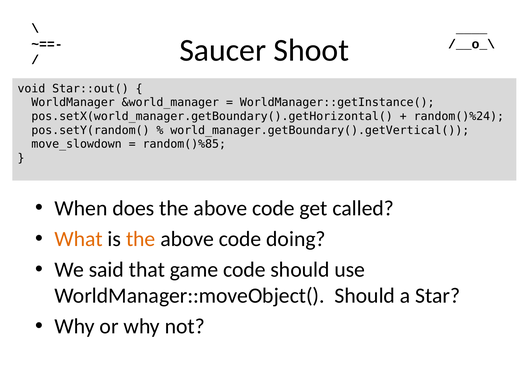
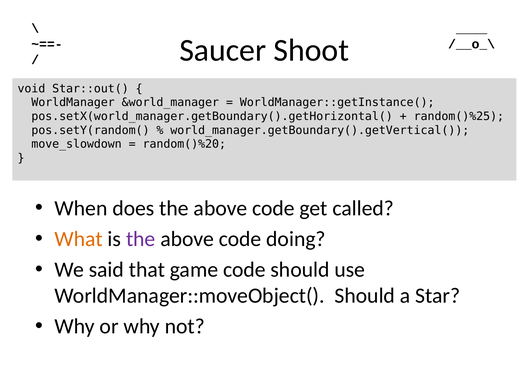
random()%24: random()%24 -> random()%25
random()%85: random()%85 -> random()%20
the at (141, 239) colour: orange -> purple
